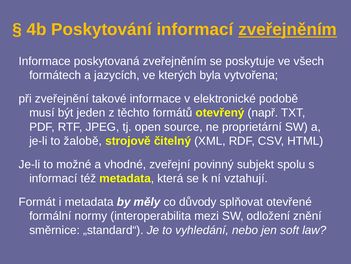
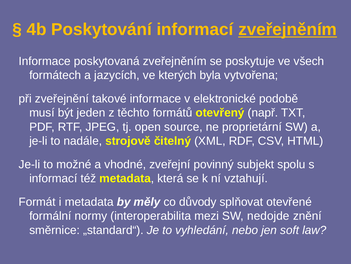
žalobě: žalobě -> nadále
odložení: odložení -> nedojde
